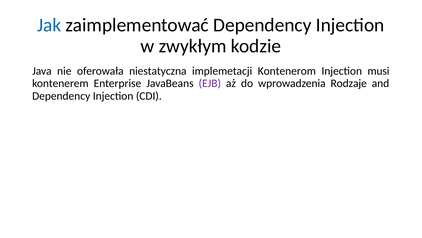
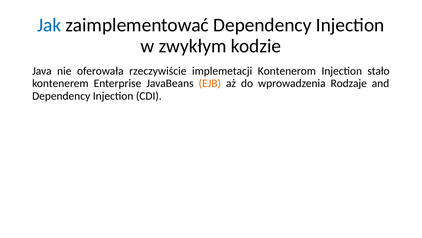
niestatyczna: niestatyczna -> rzeczywiście
musi: musi -> stało
EJB colour: purple -> orange
